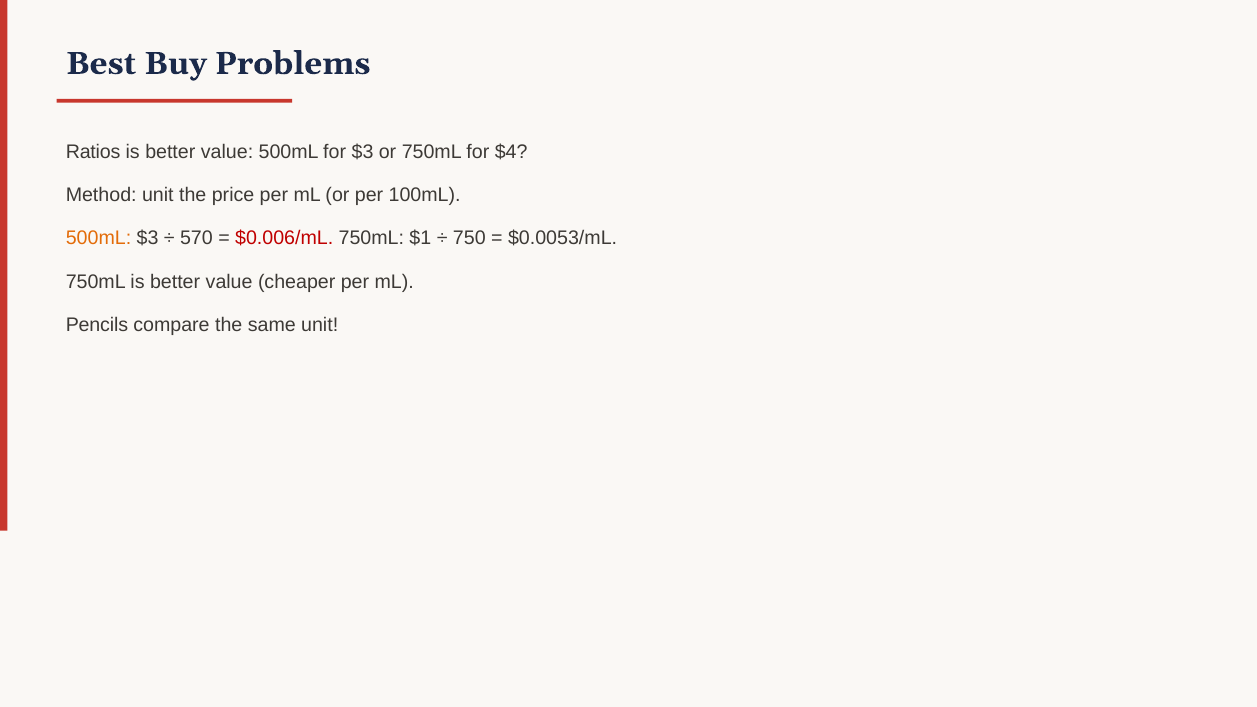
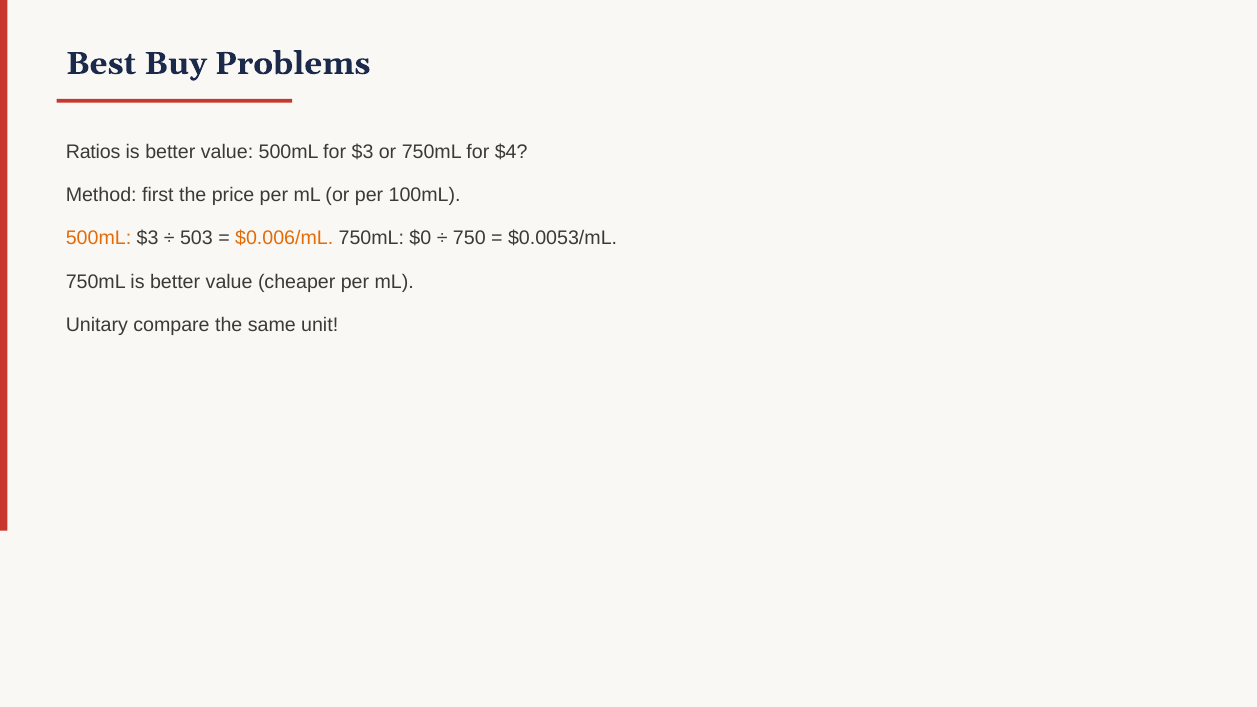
Method unit: unit -> first
570: 570 -> 503
$0.006/mL colour: red -> orange
$1: $1 -> $0
Pencils: Pencils -> Unitary
